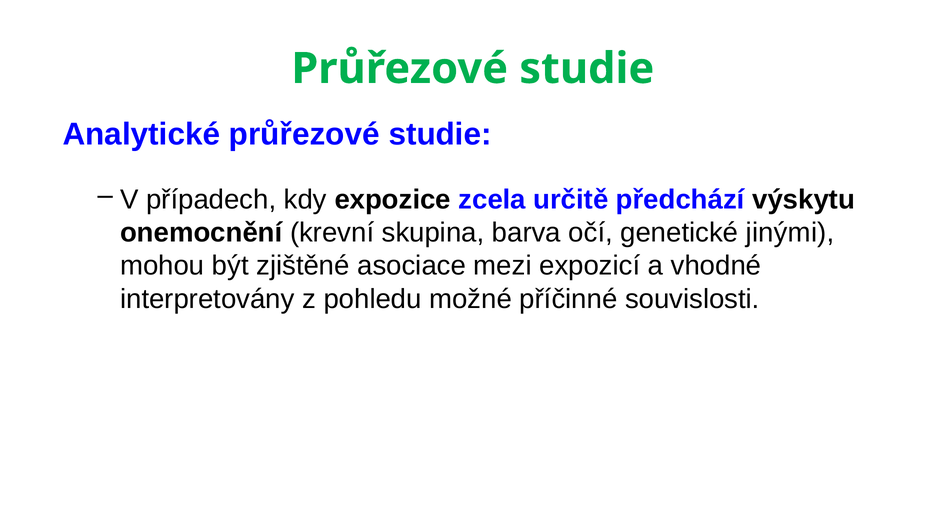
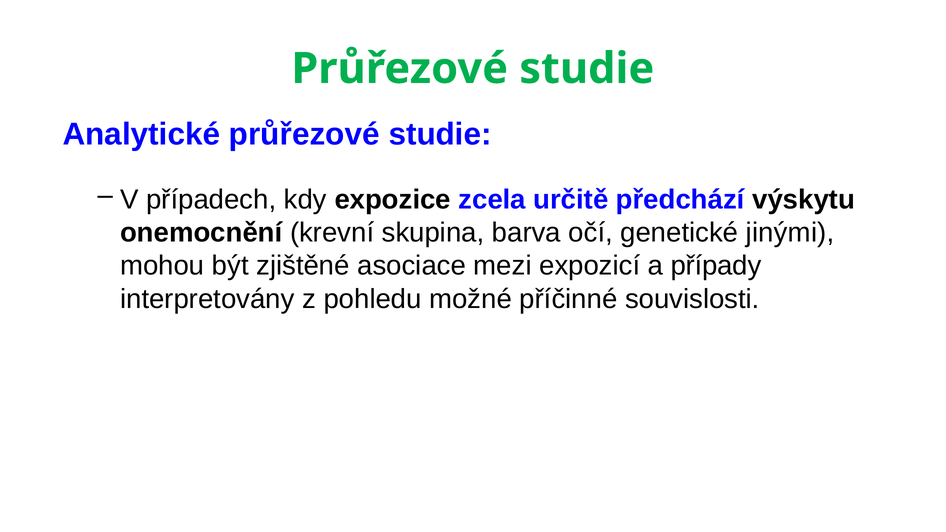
vhodné: vhodné -> případy
